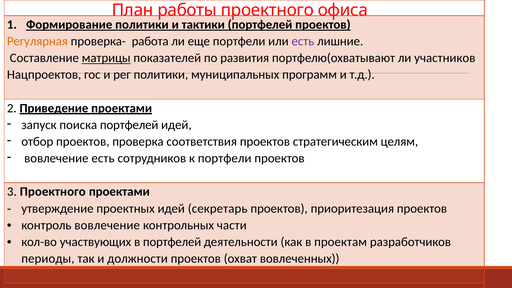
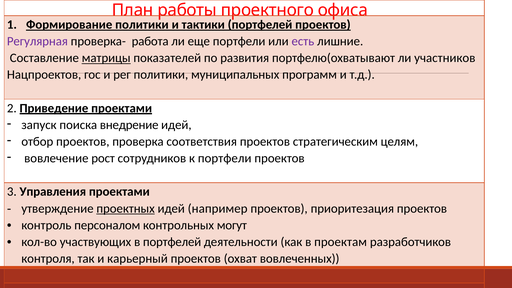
Регулярная colour: orange -> purple
поиска портфелей: портфелей -> внедрение
вовлечение есть: есть -> рост
3 Проектного: Проектного -> Управления
проектных underline: none -> present
секретарь: секретарь -> например
контроль вовлечение: вовлечение -> персоналом
части: части -> могут
периоды: периоды -> контроля
должности: должности -> карьерный
